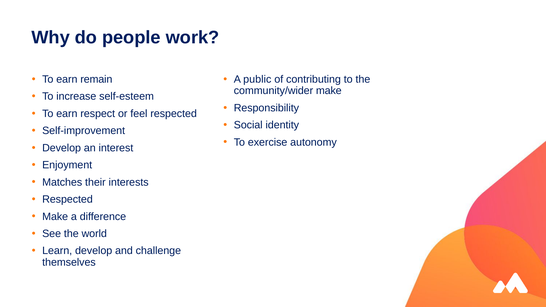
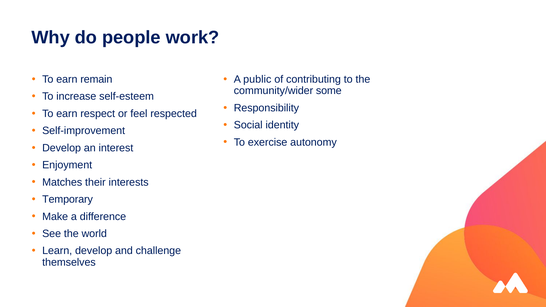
community/wider make: make -> some
Respected at (67, 199): Respected -> Temporary
